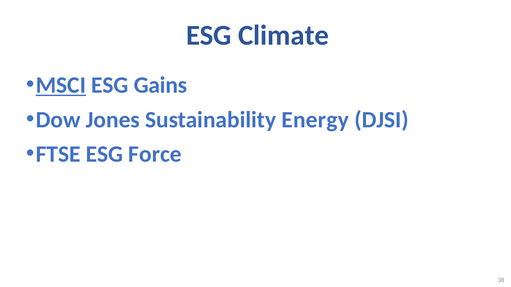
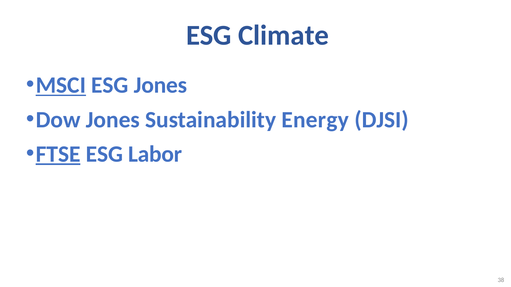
ESG Gains: Gains -> Jones
FTSE underline: none -> present
Force: Force -> Labor
